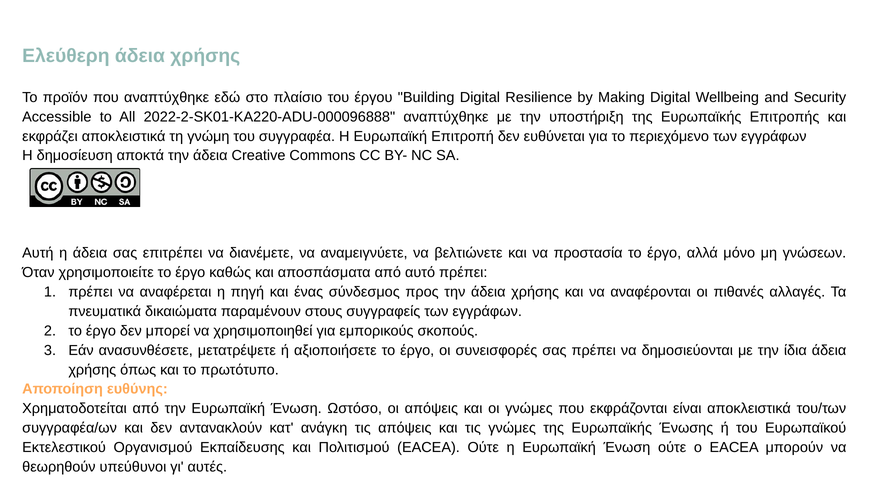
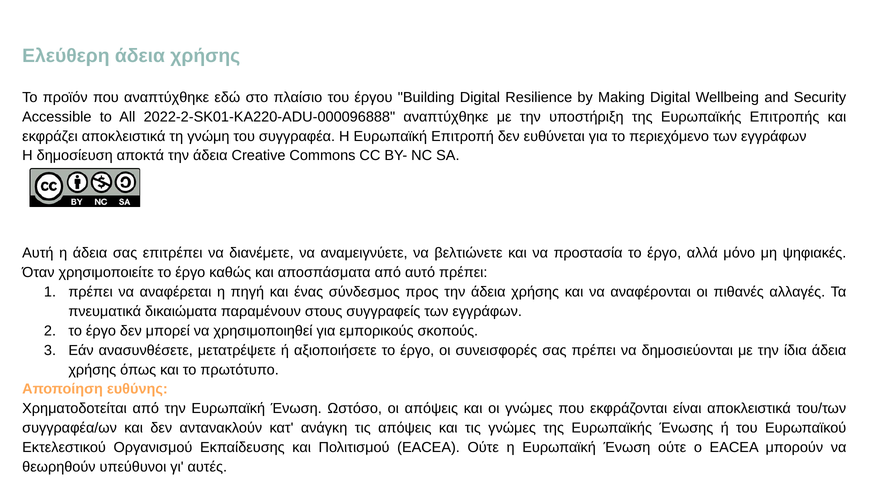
γνώσεων: γνώσεων -> ψηφιακές
